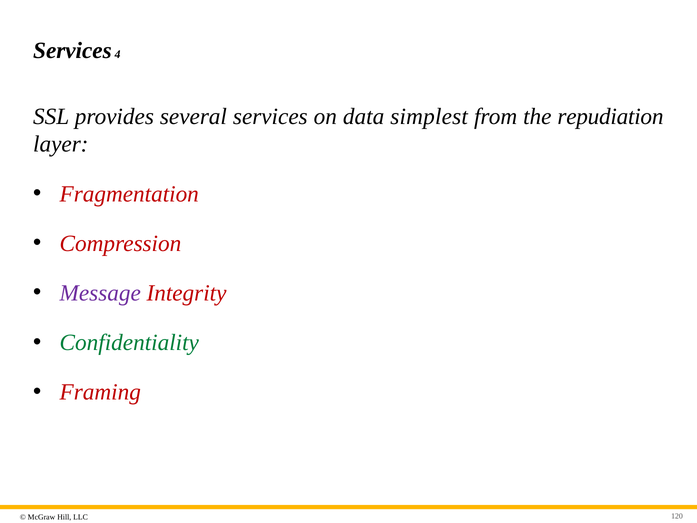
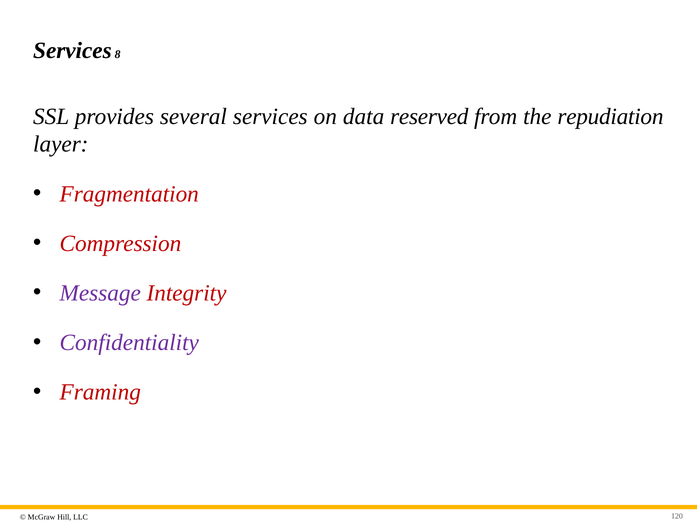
4: 4 -> 8
simplest: simplest -> reserved
Confidentiality colour: green -> purple
